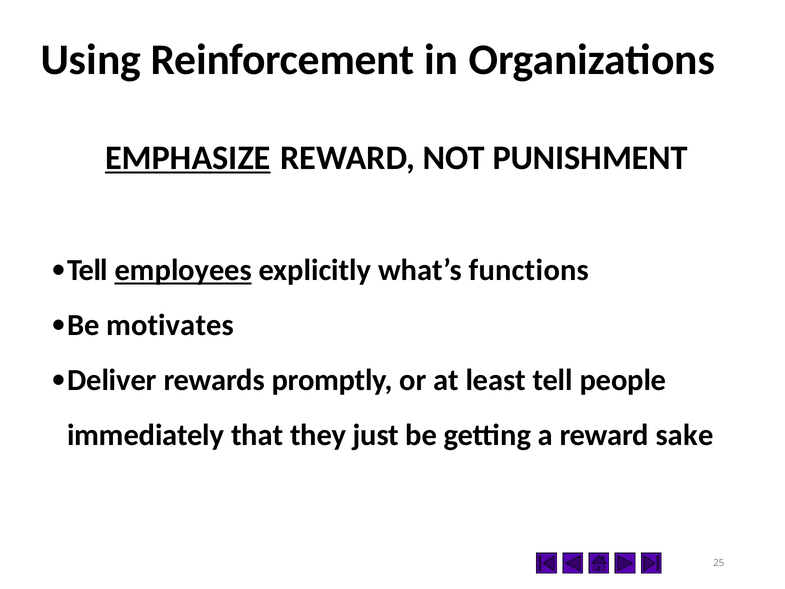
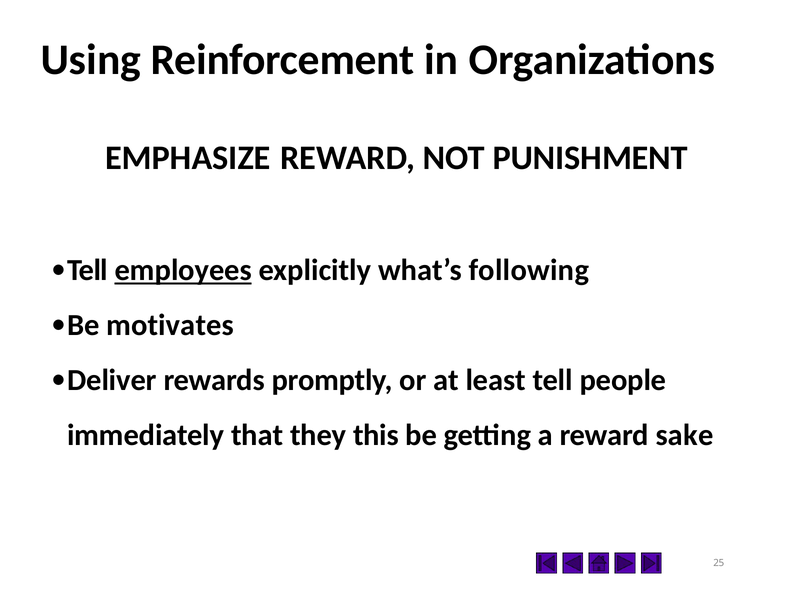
EMPHASIZE underline: present -> none
functions: functions -> following
just: just -> this
